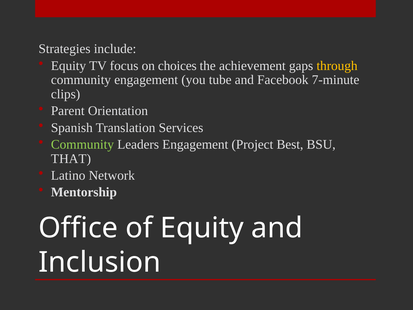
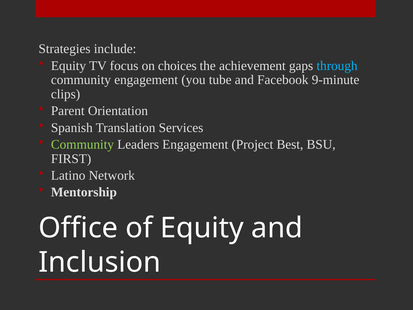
through colour: yellow -> light blue
7-minute: 7-minute -> 9-minute
THAT: THAT -> FIRST
